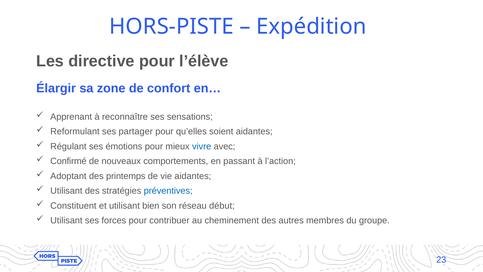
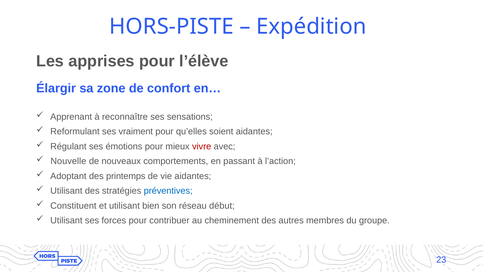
directive: directive -> apprises
partager: partager -> vraiment
vivre colour: blue -> red
Confirmé: Confirmé -> Nouvelle
